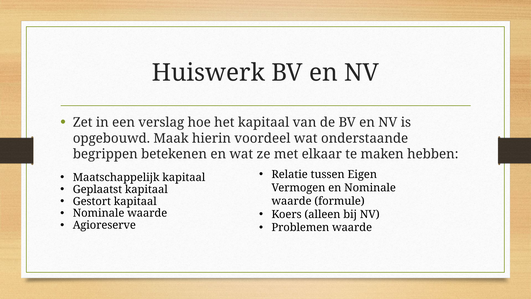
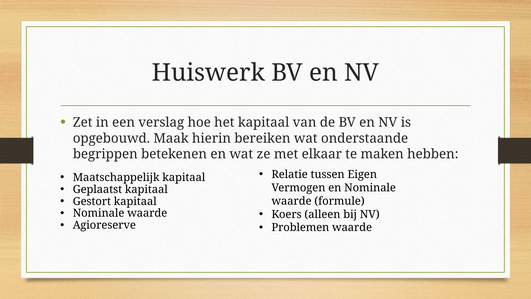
voordeel: voordeel -> bereiken
